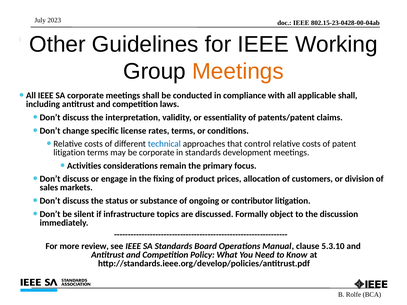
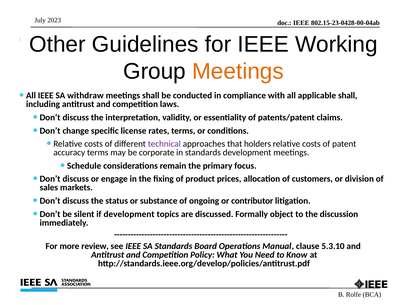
SA corporate: corporate -> withdraw
technical colour: blue -> purple
control: control -> holders
litigation at (69, 153): litigation -> accuracy
Activities: Activities -> Schedule
if infrastructure: infrastructure -> development
